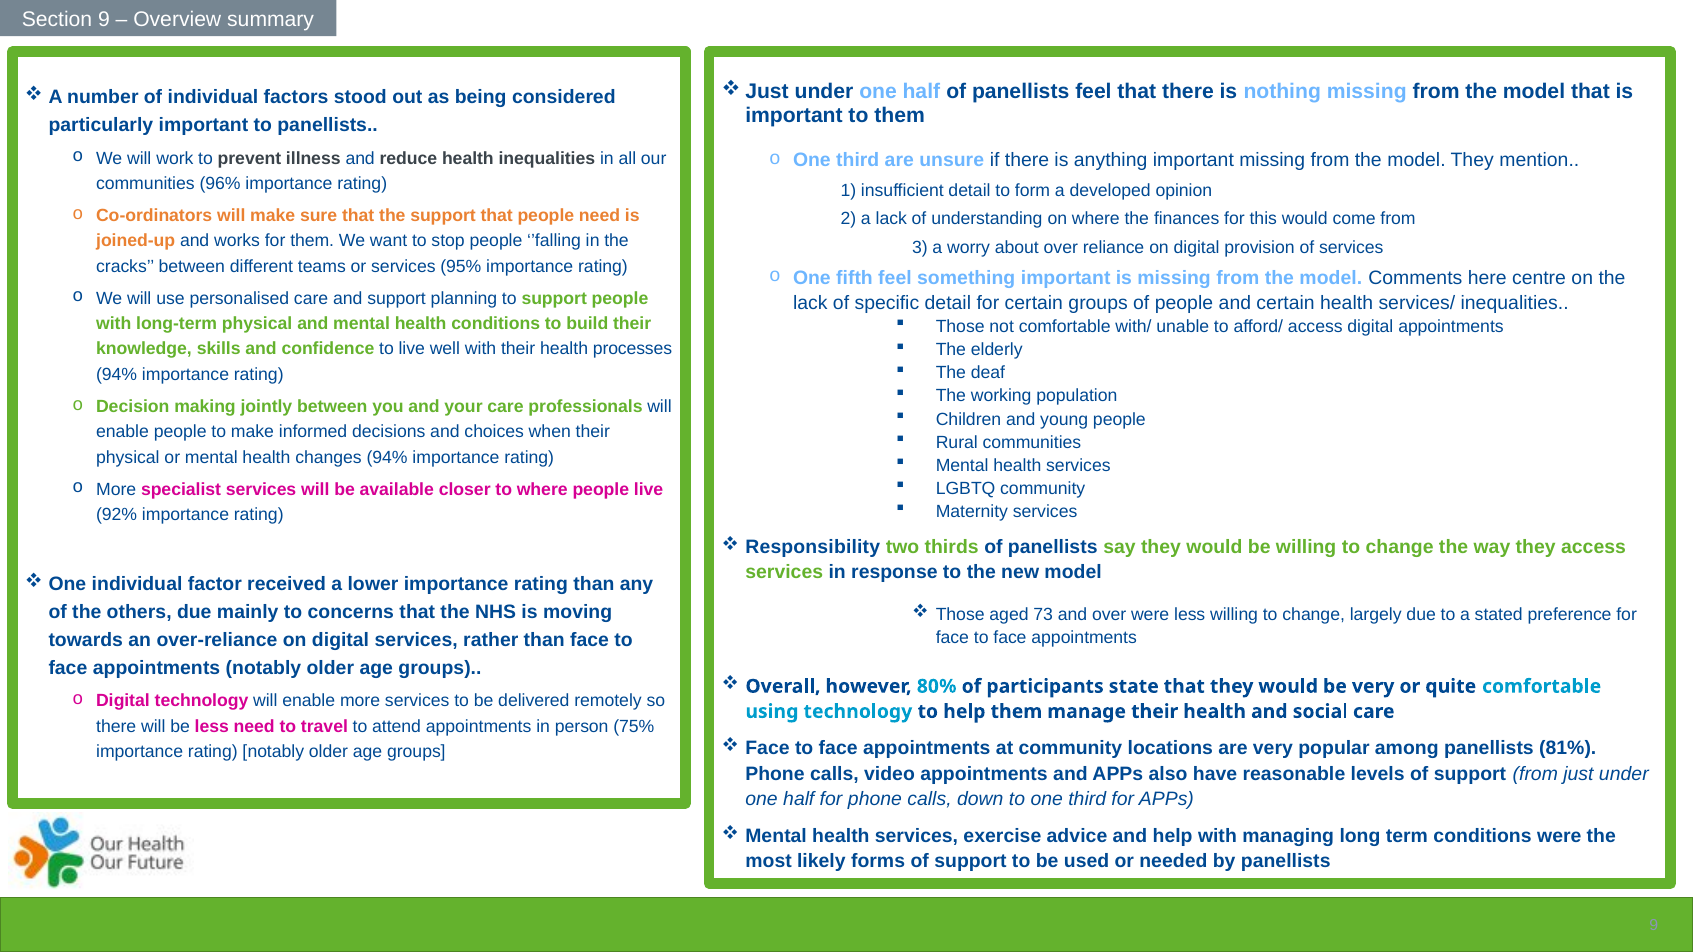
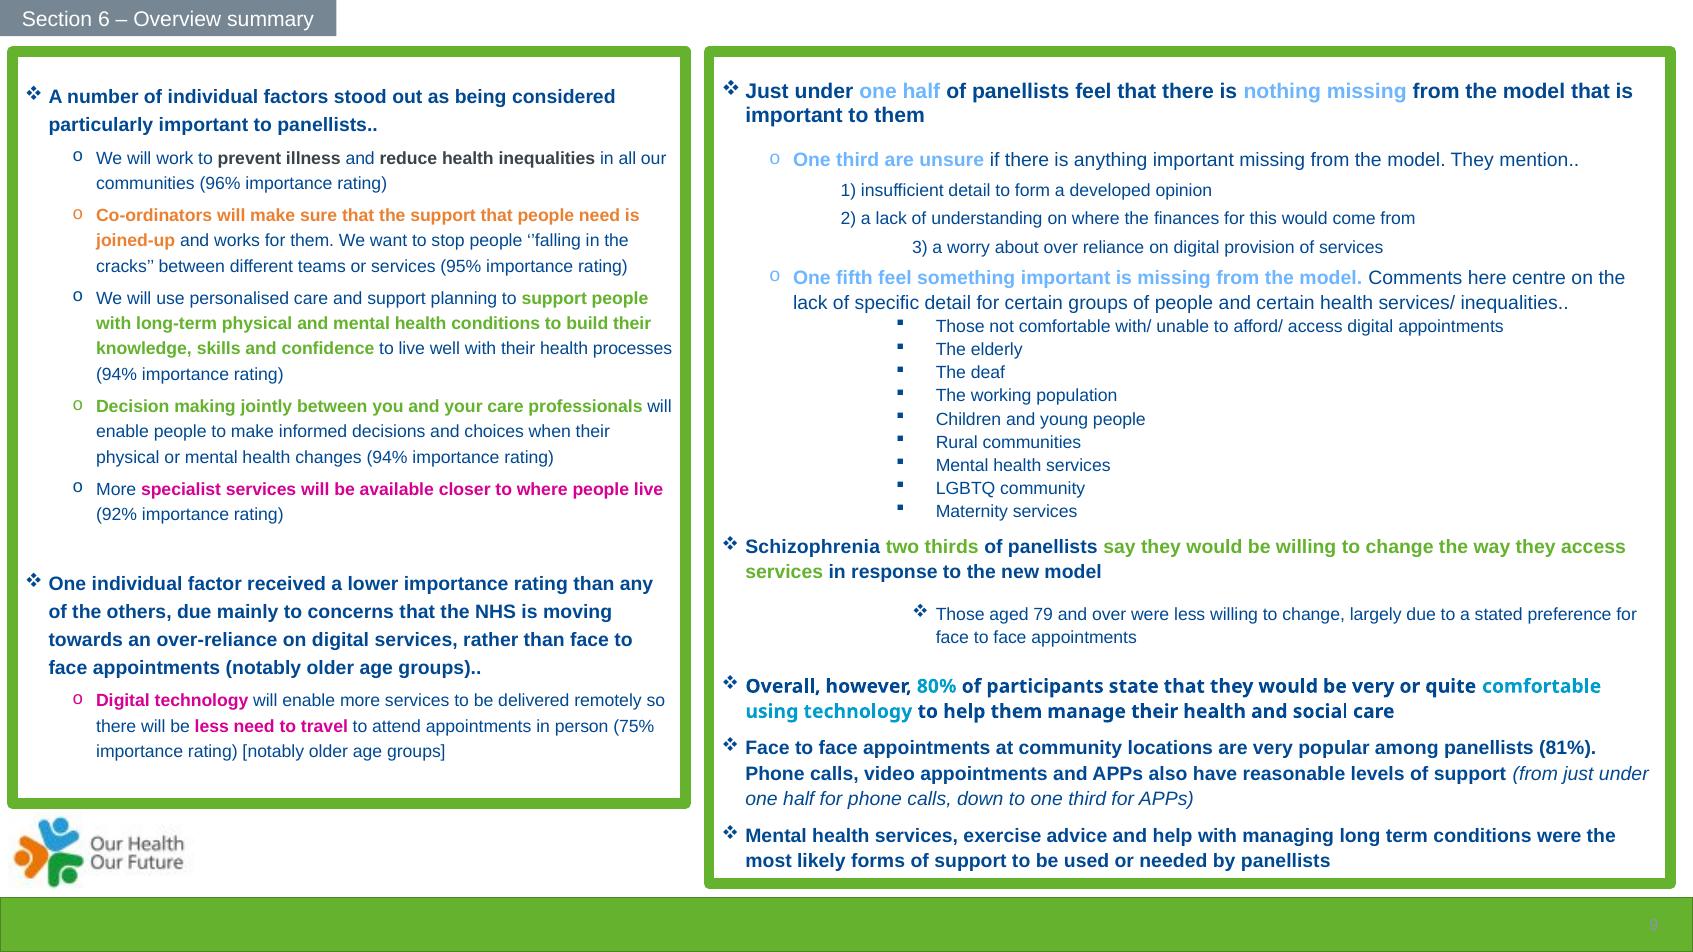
Section 9: 9 -> 6
Responsibility: Responsibility -> Schizophrenia
73: 73 -> 79
